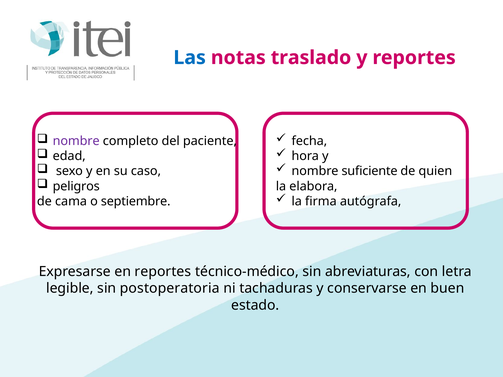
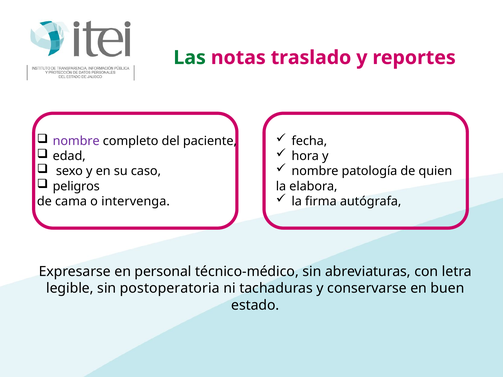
Las colour: blue -> green
suficiente: suficiente -> patología
septiembre: septiembre -> intervenga
en reportes: reportes -> personal
